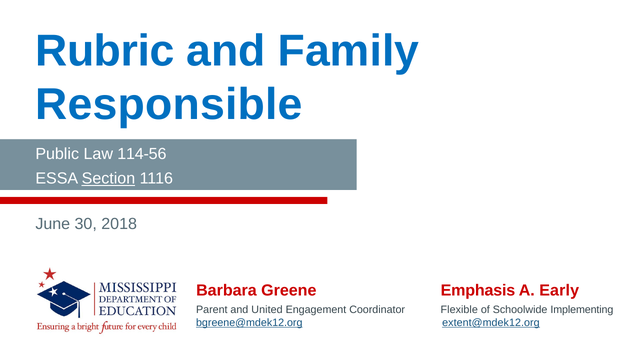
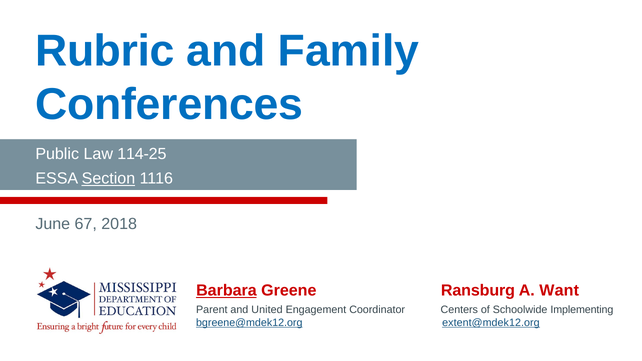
Responsible: Responsible -> Conferences
114-56: 114-56 -> 114-25
30: 30 -> 67
Barbara underline: none -> present
Emphasis: Emphasis -> Ransburg
Early: Early -> Want
Flexible: Flexible -> Centers
